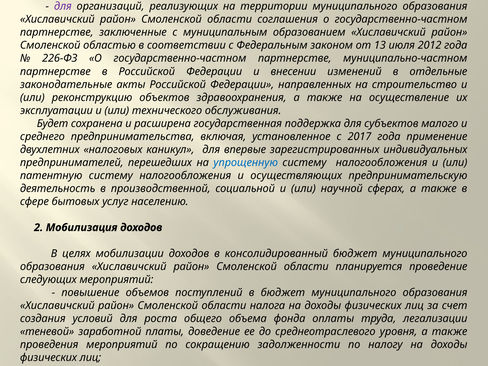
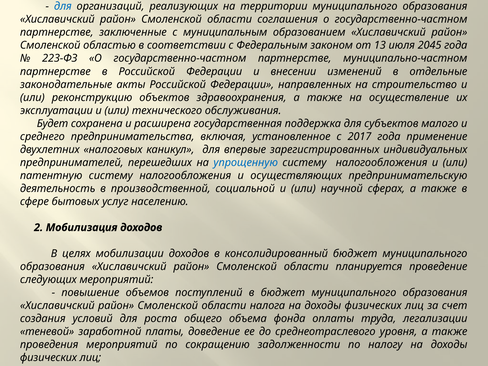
для at (63, 6) colour: purple -> blue
2012: 2012 -> 2045
226-ФЗ: 226-ФЗ -> 223-ФЗ
